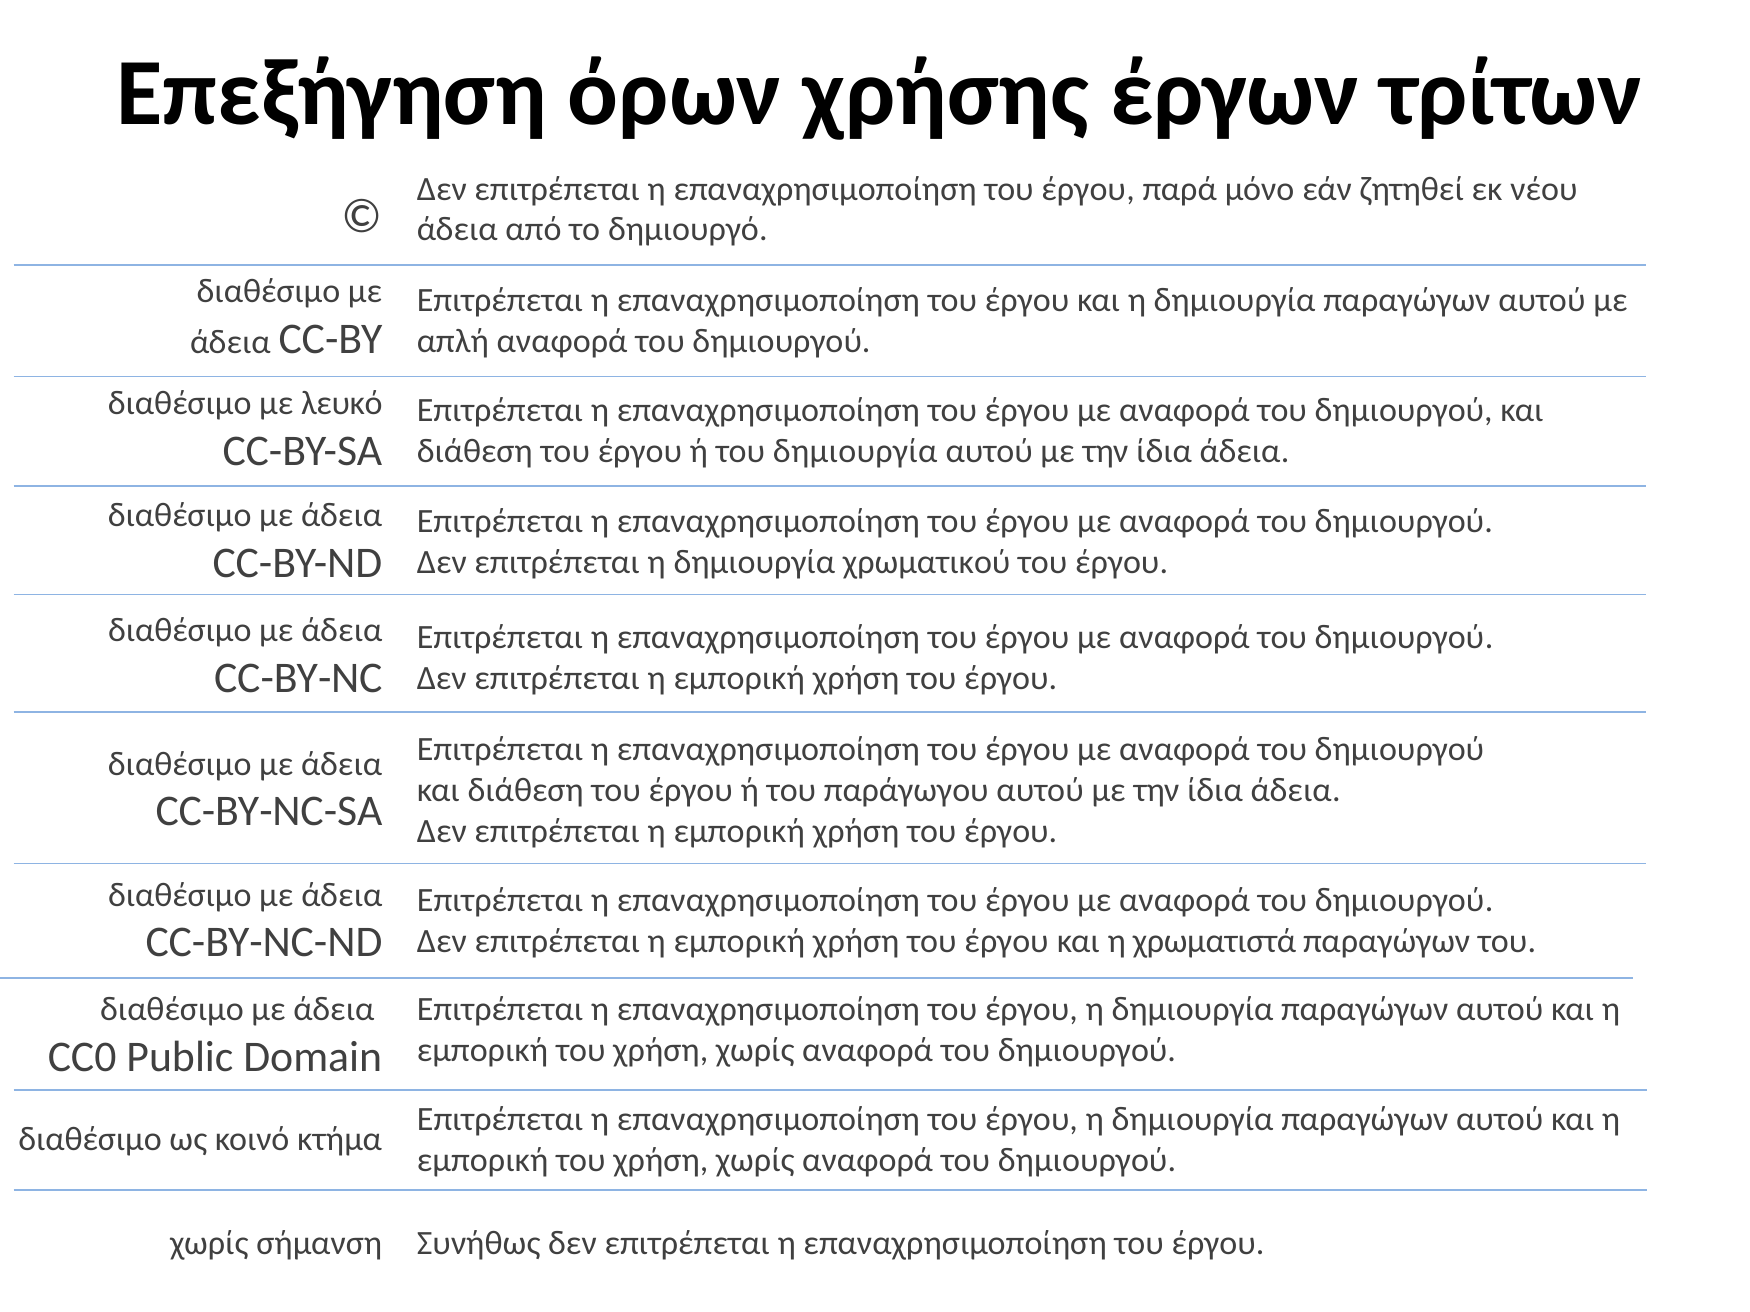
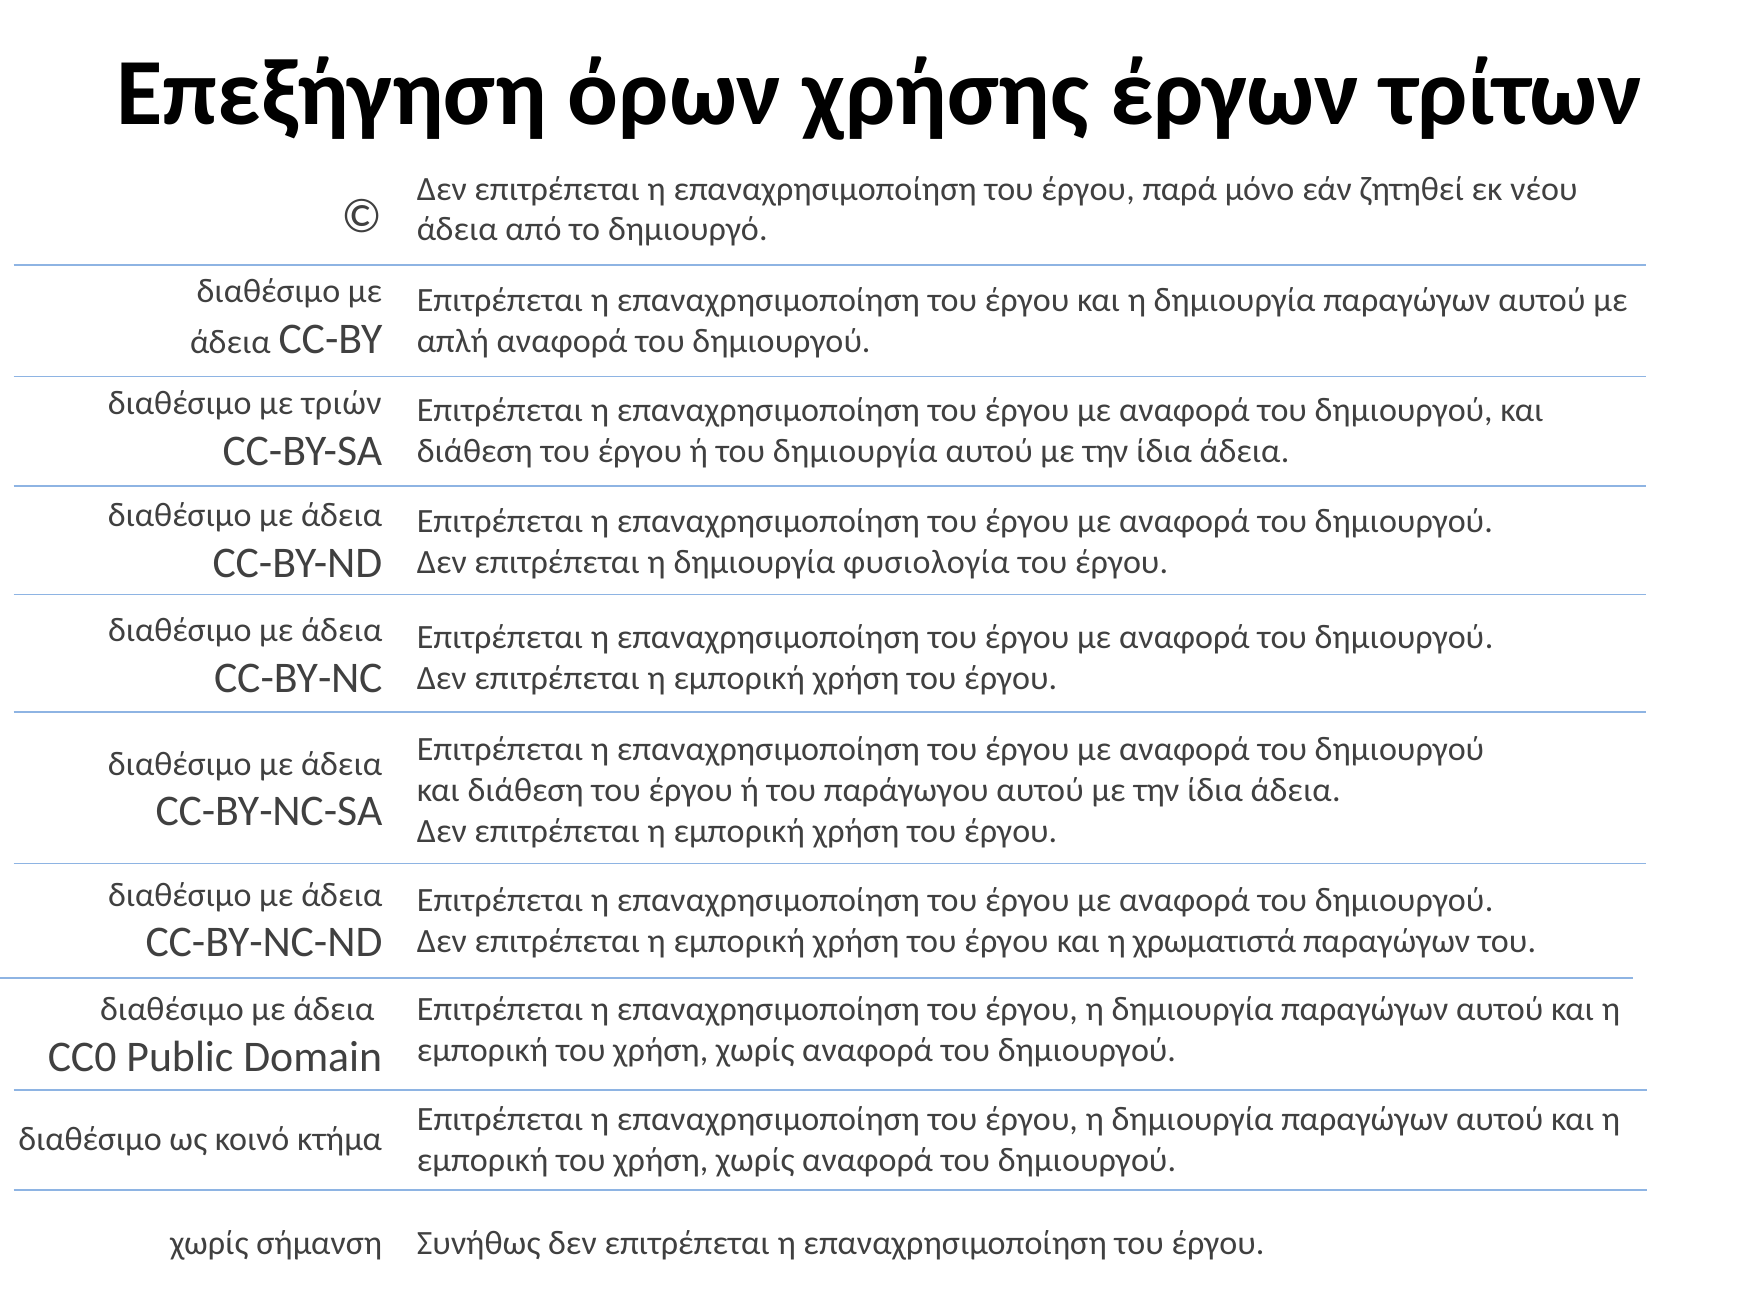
λευκό: λευκό -> τριών
χρωματικού: χρωματικού -> φυσιολογία
